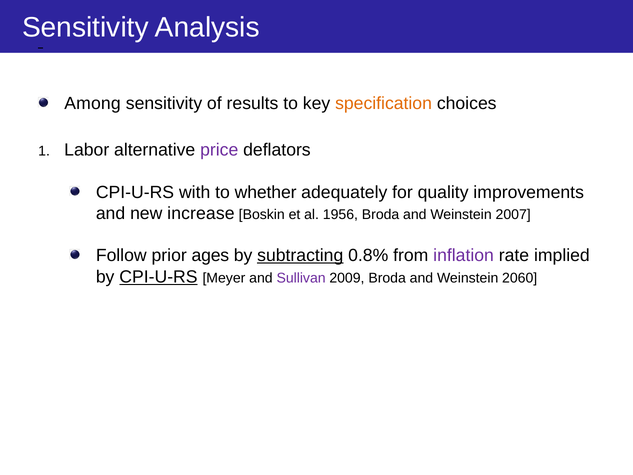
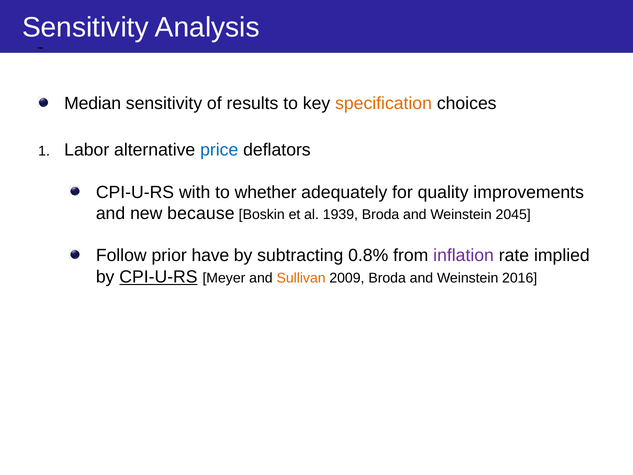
Among: Among -> Median
price colour: purple -> blue
increase: increase -> because
1956: 1956 -> 1939
2007: 2007 -> 2045
ages: ages -> have
subtracting underline: present -> none
Sullivan colour: purple -> orange
2060: 2060 -> 2016
